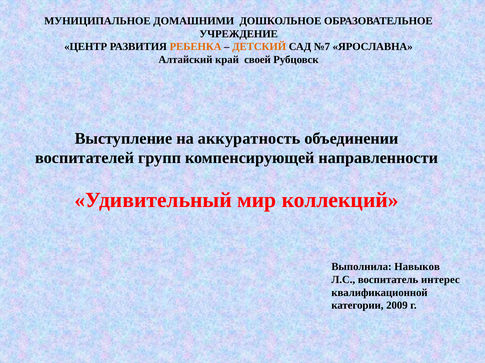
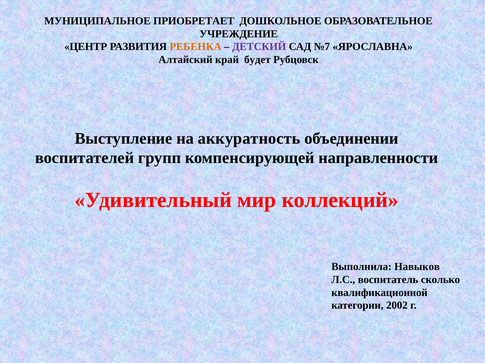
ДОМАШНИМИ: ДОМАШНИМИ -> ПРИОБРЕТАЕТ
ДЕТСКИЙ colour: orange -> purple
своей: своей -> будет
интерес: интерес -> сколько
2009: 2009 -> 2002
